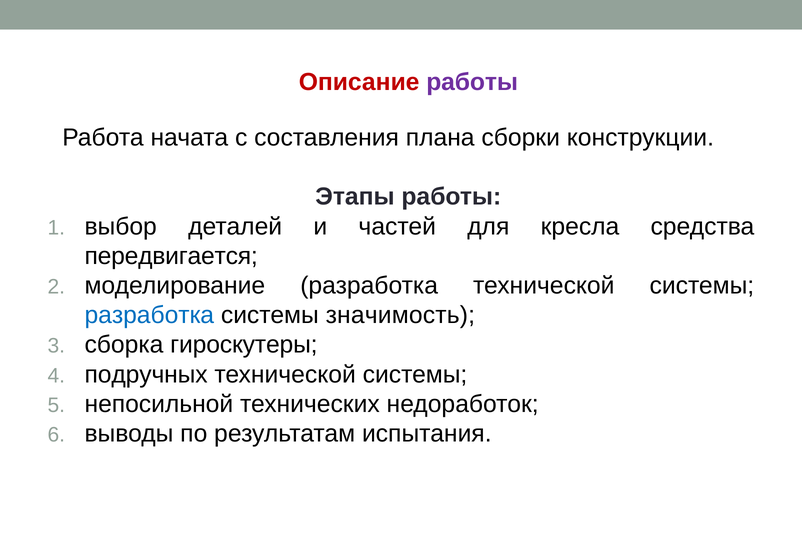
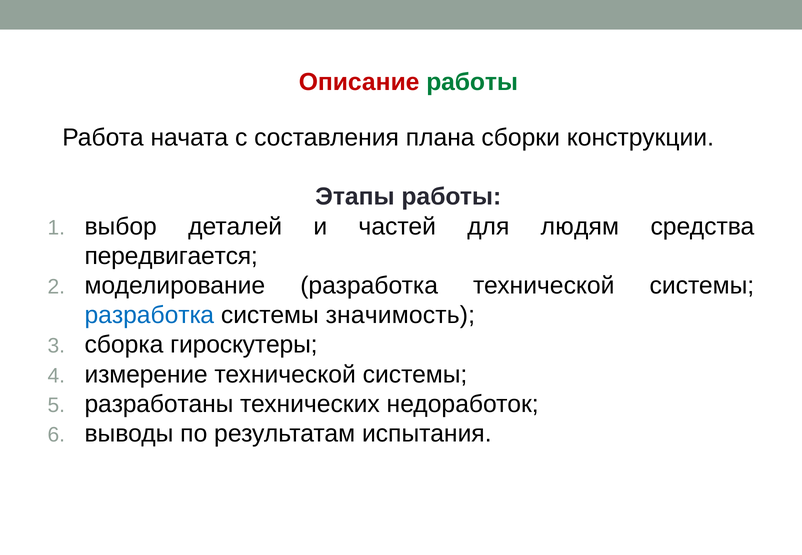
работы at (472, 82) colour: purple -> green
кресла: кресла -> людям
подручных: подручных -> измерение
непосильной: непосильной -> разработаны
